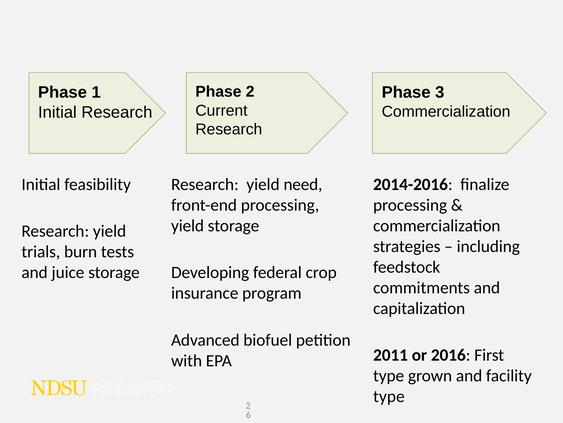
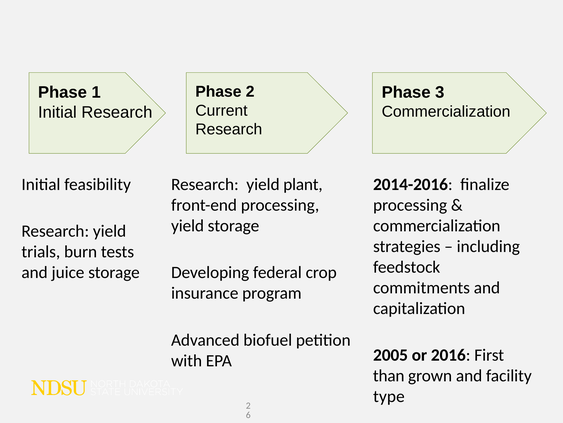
need: need -> plant
2011: 2011 -> 2005
type at (389, 375): type -> than
